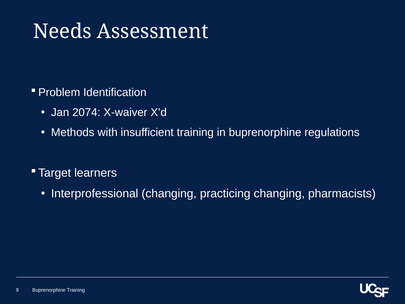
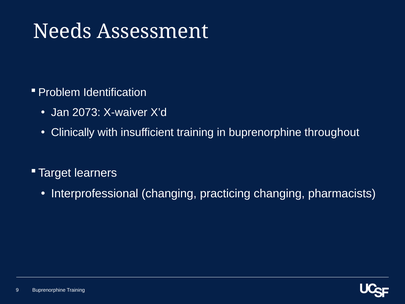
2074: 2074 -> 2073
Methods: Methods -> Clinically
regulations: regulations -> throughout
